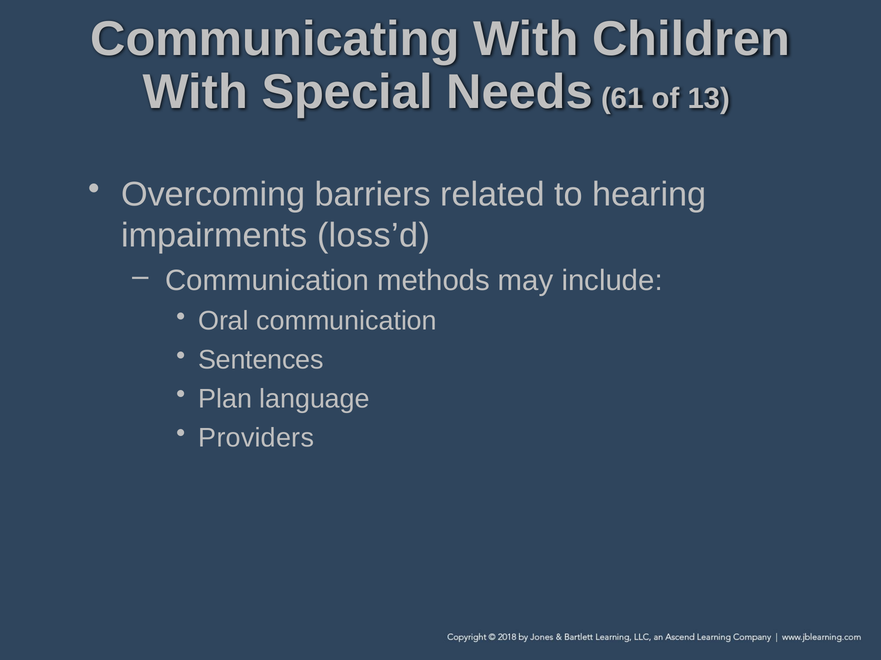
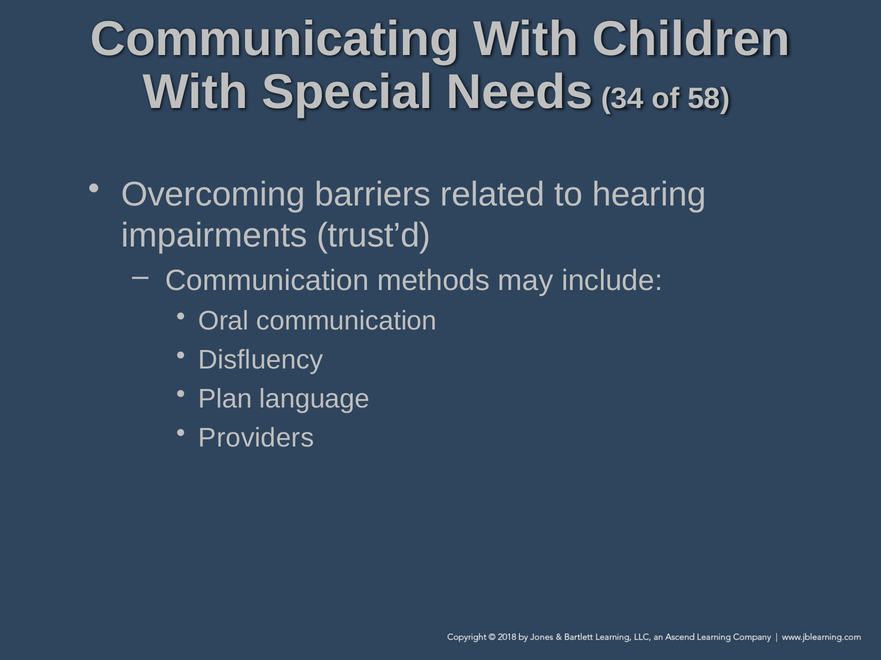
61: 61 -> 34
13: 13 -> 58
loss’d: loss’d -> trust’d
Sentences: Sentences -> Disfluency
